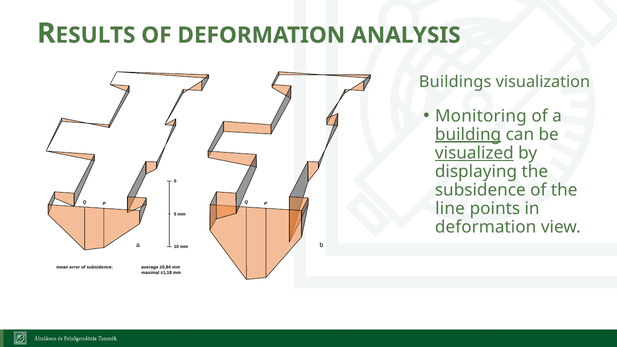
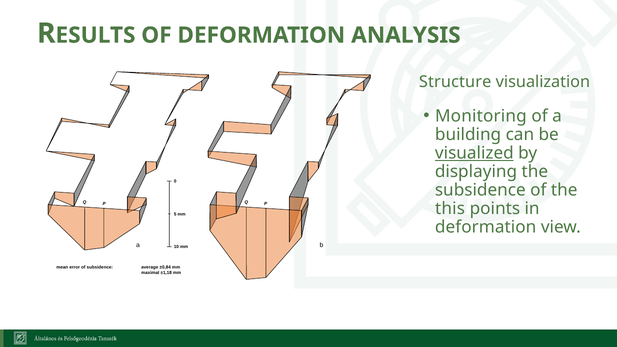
Buildings: Buildings -> Structure
building underline: present -> none
line: line -> this
